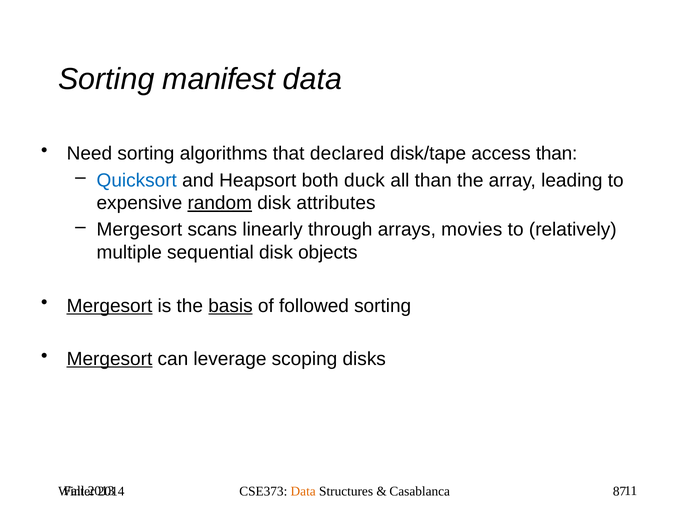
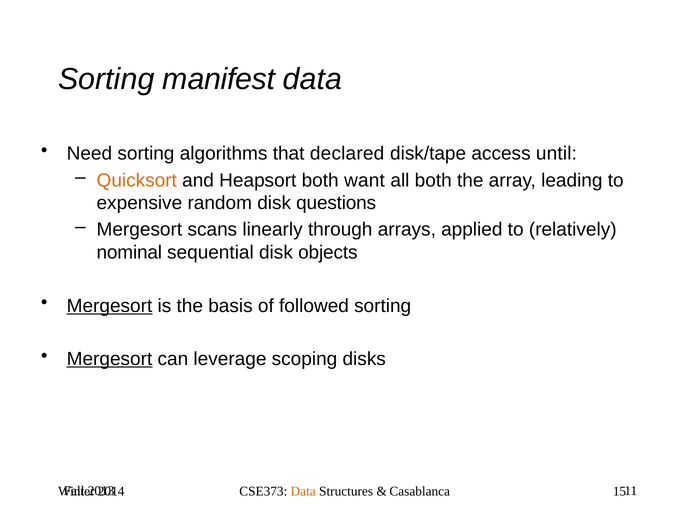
access than: than -> until
Quicksort colour: blue -> orange
duck: duck -> want
all than: than -> both
random underline: present -> none
attributes: attributes -> questions
movies: movies -> applied
multiple: multiple -> nominal
basis underline: present -> none
87: 87 -> 15
